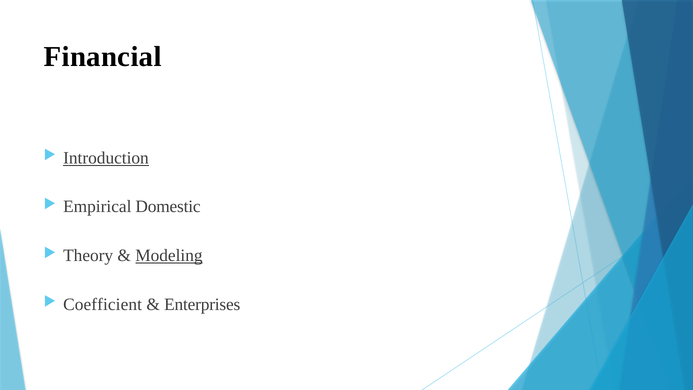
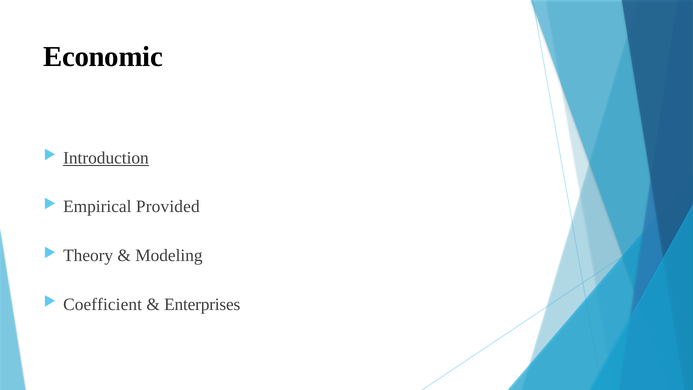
Financial: Financial -> Economic
Domestic: Domestic -> Provided
Modeling underline: present -> none
